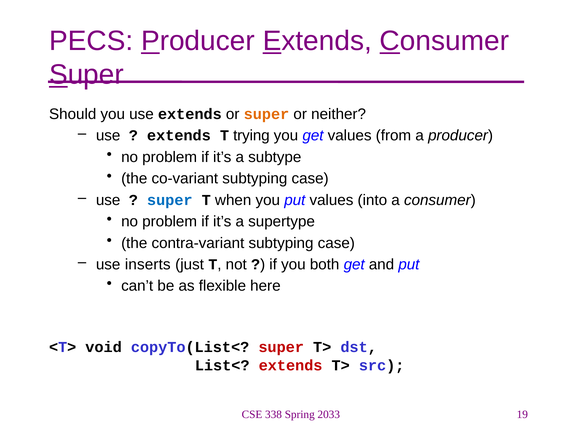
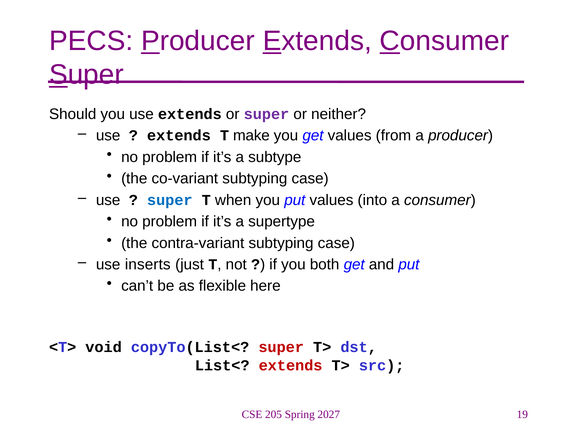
super at (266, 114) colour: orange -> purple
trying: trying -> make
338: 338 -> 205
2033: 2033 -> 2027
